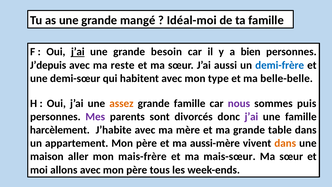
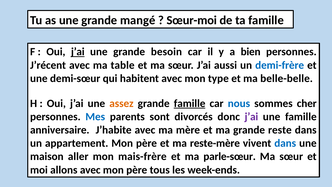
Idéal-moi: Idéal-moi -> Sœur-moi
J’depuis: J’depuis -> J’récent
reste: reste -> table
famille at (190, 103) underline: none -> present
nous colour: purple -> blue
puis: puis -> cher
Mes colour: purple -> blue
harcèlement: harcèlement -> anniversaire
table: table -> reste
aussi-mère: aussi-mère -> reste-mère
dans at (285, 143) colour: orange -> blue
mais-sœur: mais-sœur -> parle-sœur
